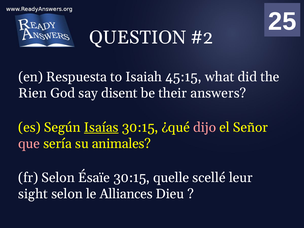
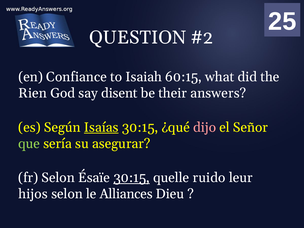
Respuesta: Respuesta -> Confiance
45:15: 45:15 -> 60:15
que colour: pink -> light green
animales: animales -> asegurar
30:15 at (132, 178) underline: none -> present
scellé: scellé -> ruido
sight: sight -> hijos
